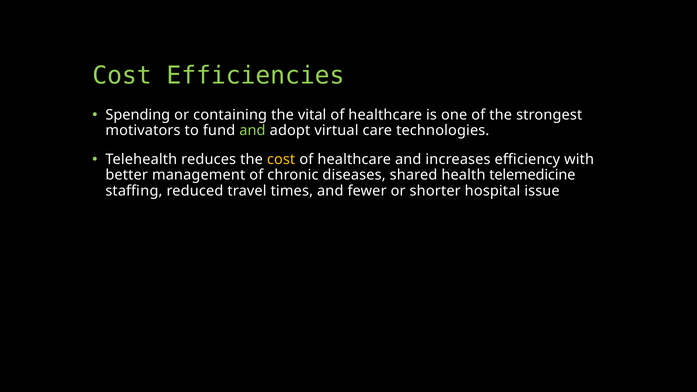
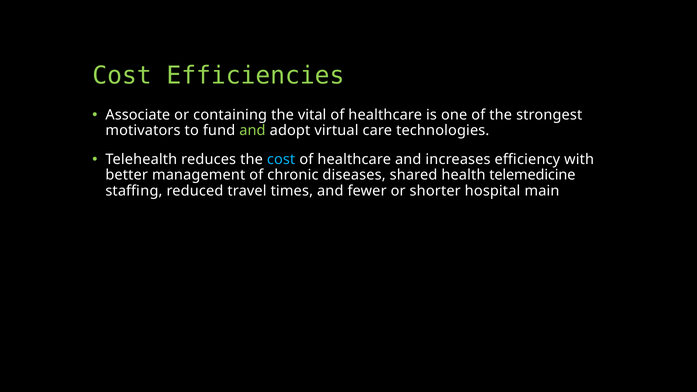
Spending: Spending -> Associate
cost at (281, 159) colour: yellow -> light blue
issue: issue -> main
